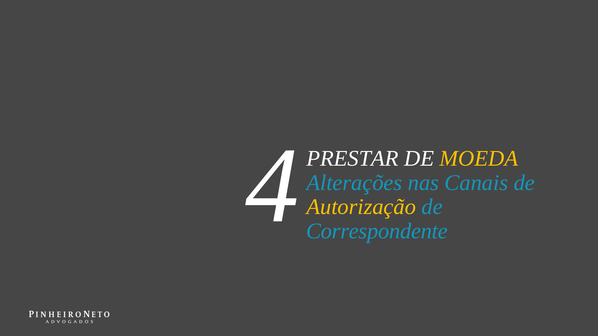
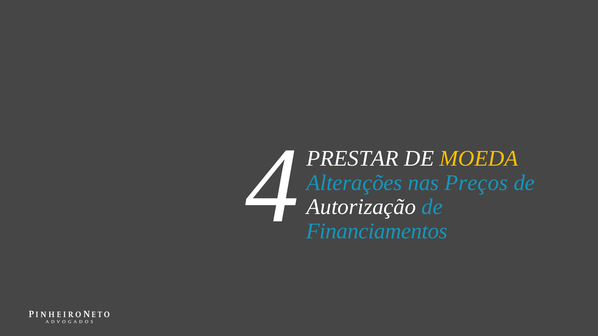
Canais: Canais -> Preços
Autorização colour: yellow -> white
Correspondente: Correspondente -> Financiamentos
